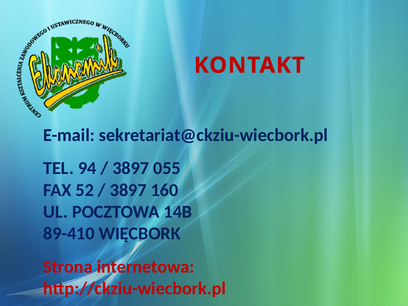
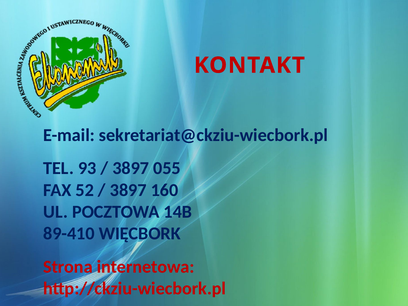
94: 94 -> 93
